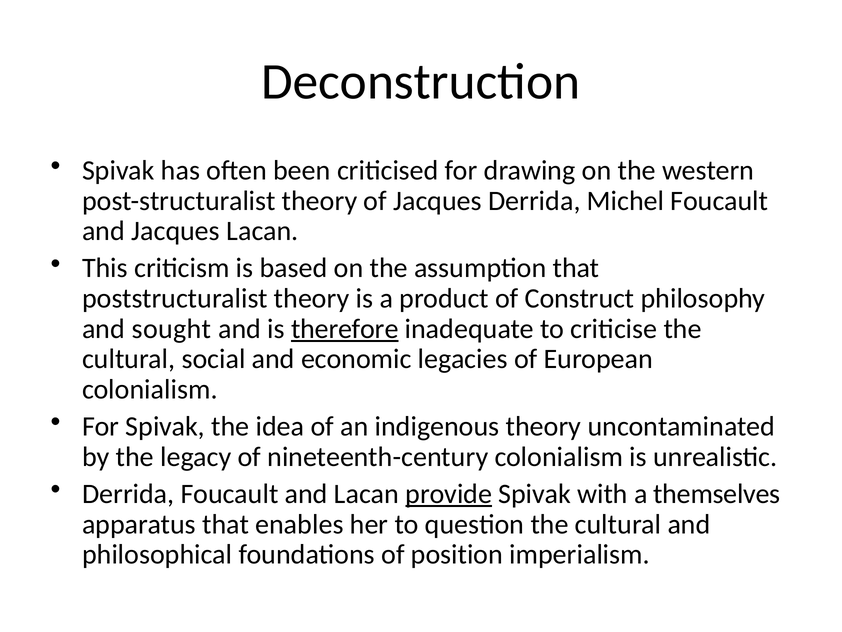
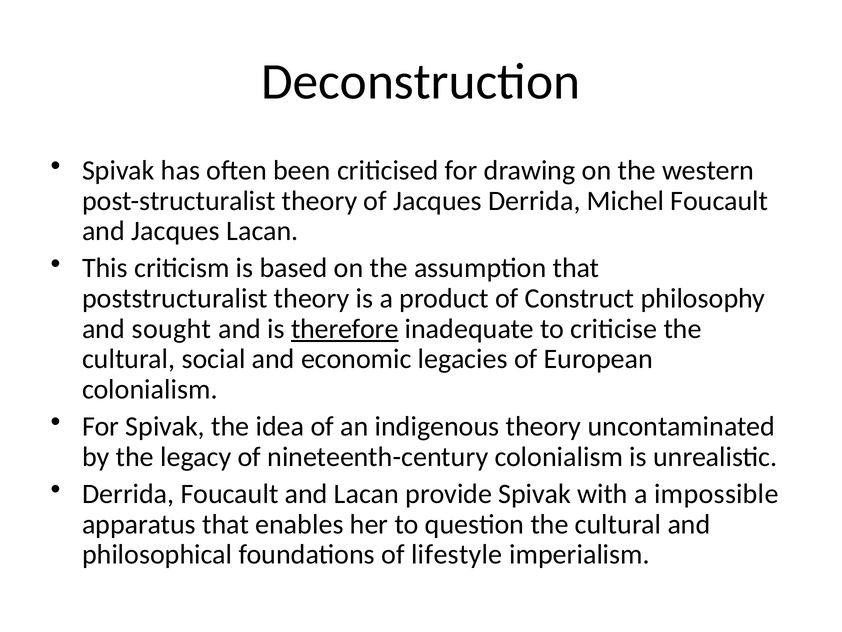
provide underline: present -> none
themselves: themselves -> impossible
position: position -> lifestyle
